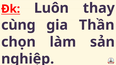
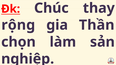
Luôn: Luôn -> Chúc
cùng: cùng -> rộng
